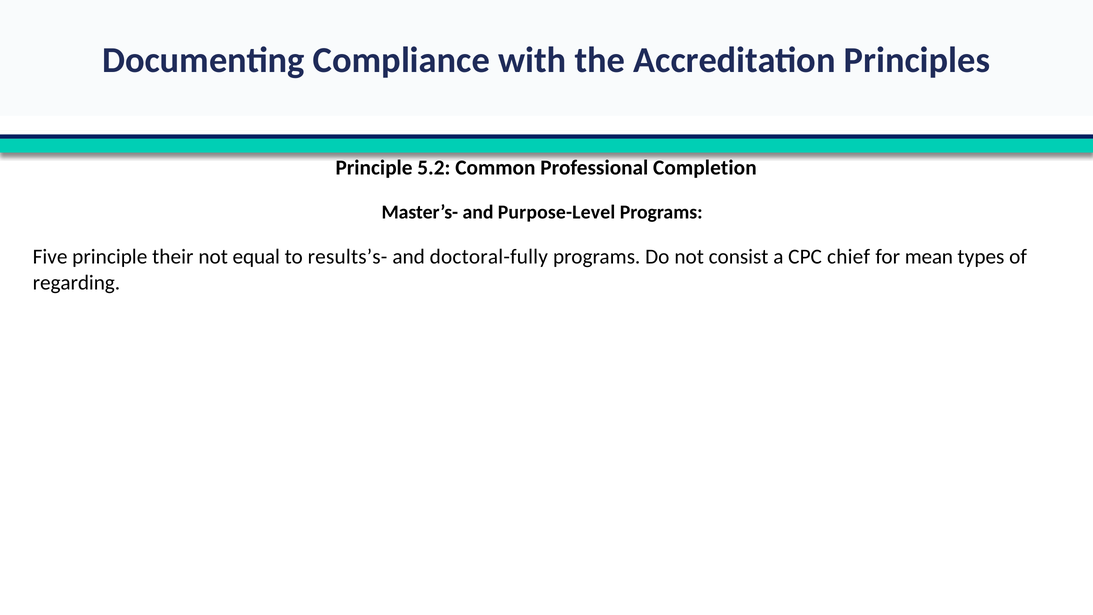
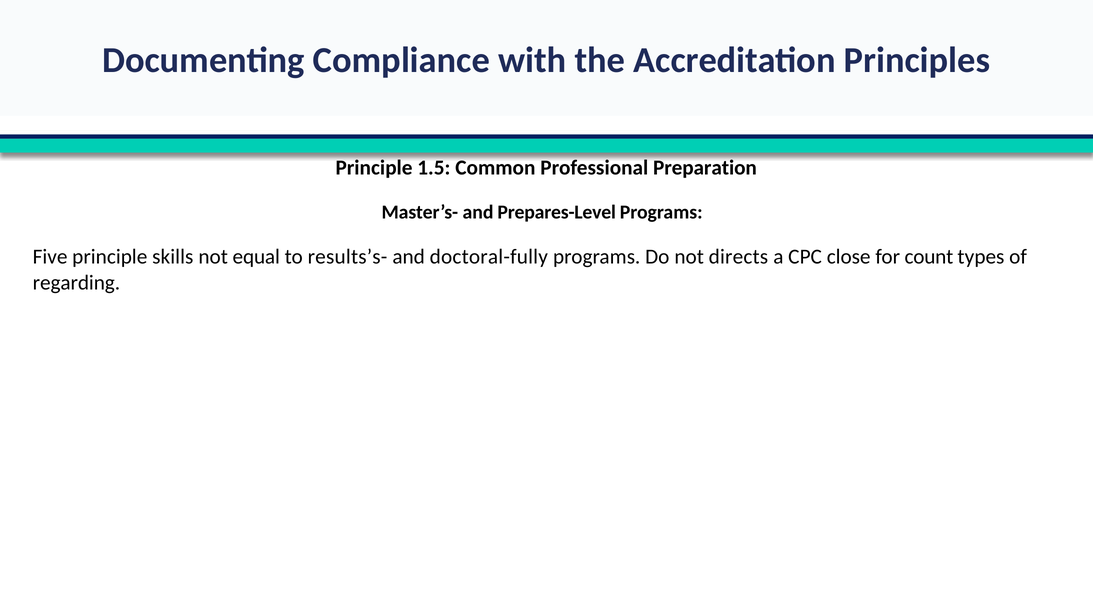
5.2: 5.2 -> 1.5
Completion: Completion -> Preparation
Purpose-Level: Purpose-Level -> Prepares-Level
their: their -> skills
consist: consist -> directs
chief: chief -> close
mean: mean -> count
